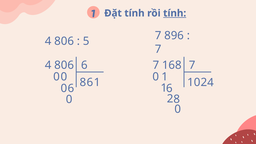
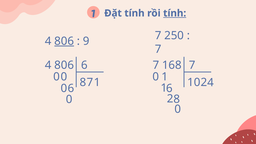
806 at (64, 41) underline: none -> present
5: 5 -> 9
896: 896 -> 250
6 at (90, 82): 6 -> 7
